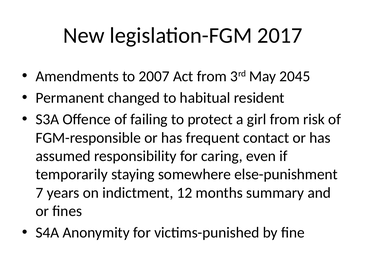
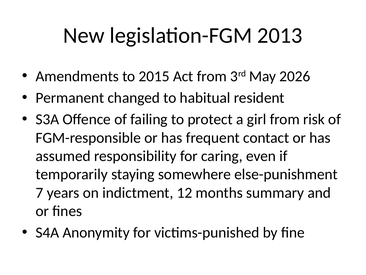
2017: 2017 -> 2013
2007: 2007 -> 2015
2045: 2045 -> 2026
